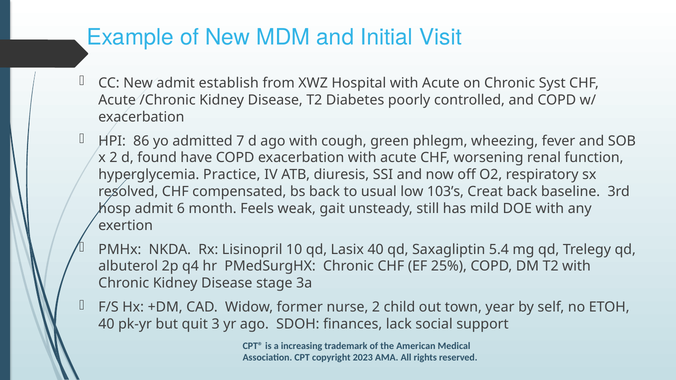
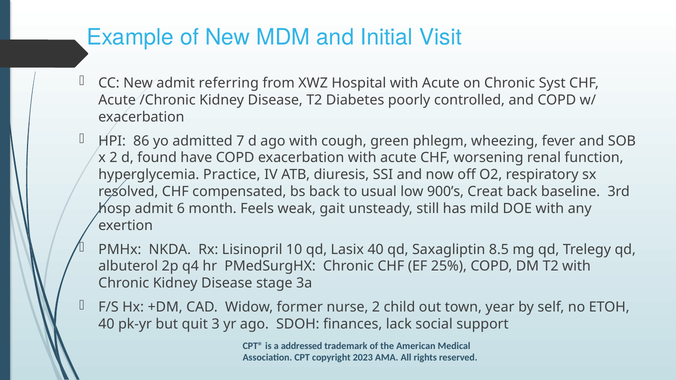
establish: establish -> referring
103’s: 103’s -> 900’s
5.4: 5.4 -> 8.5
increasing: increasing -> addressed
